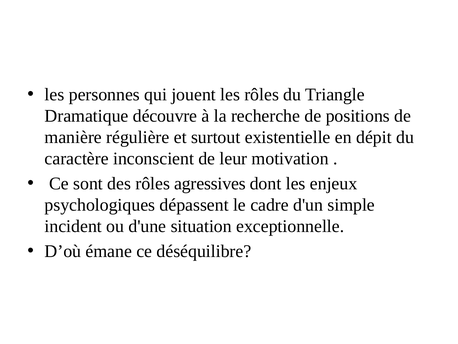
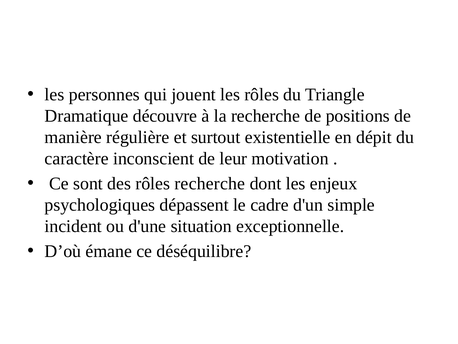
rôles agressives: agressives -> recherche
